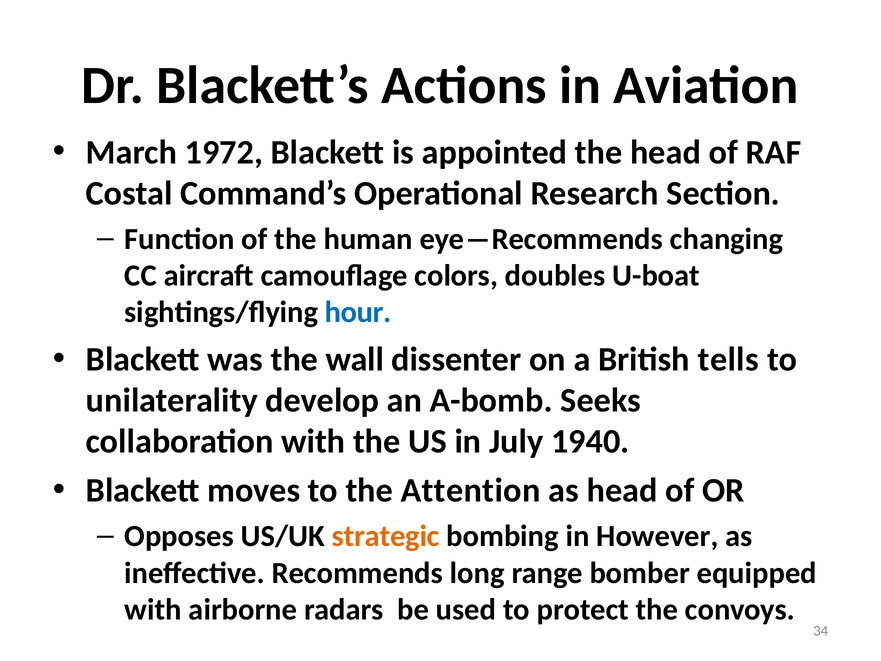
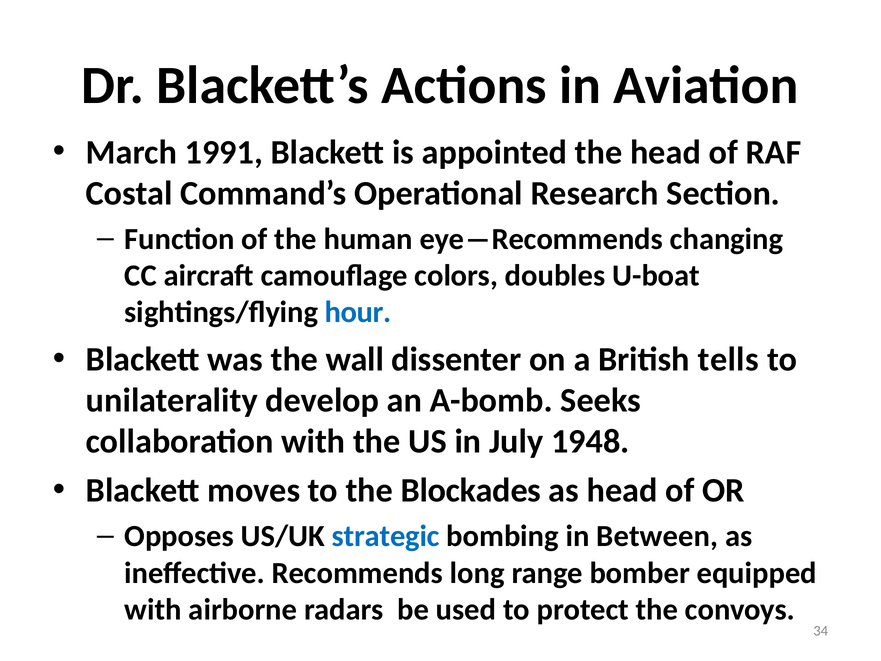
1972: 1972 -> 1991
1940: 1940 -> 1948
Attention: Attention -> Blockades
strategic colour: orange -> blue
However: However -> Between
